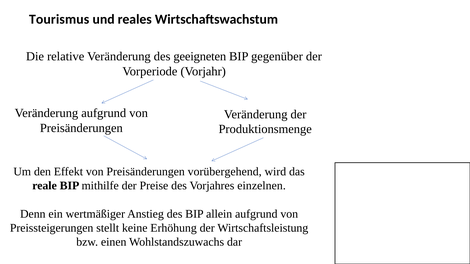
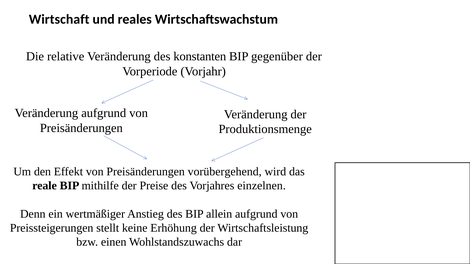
Tourismus: Tourismus -> Wirtschaft
geeigneten: geeigneten -> konstanten
